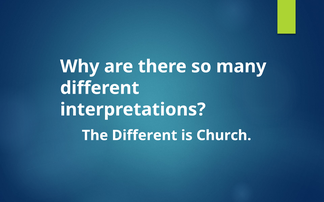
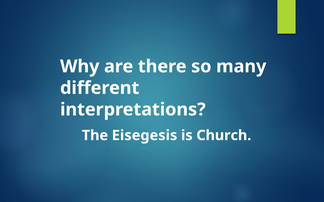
The Different: Different -> Eisegesis
